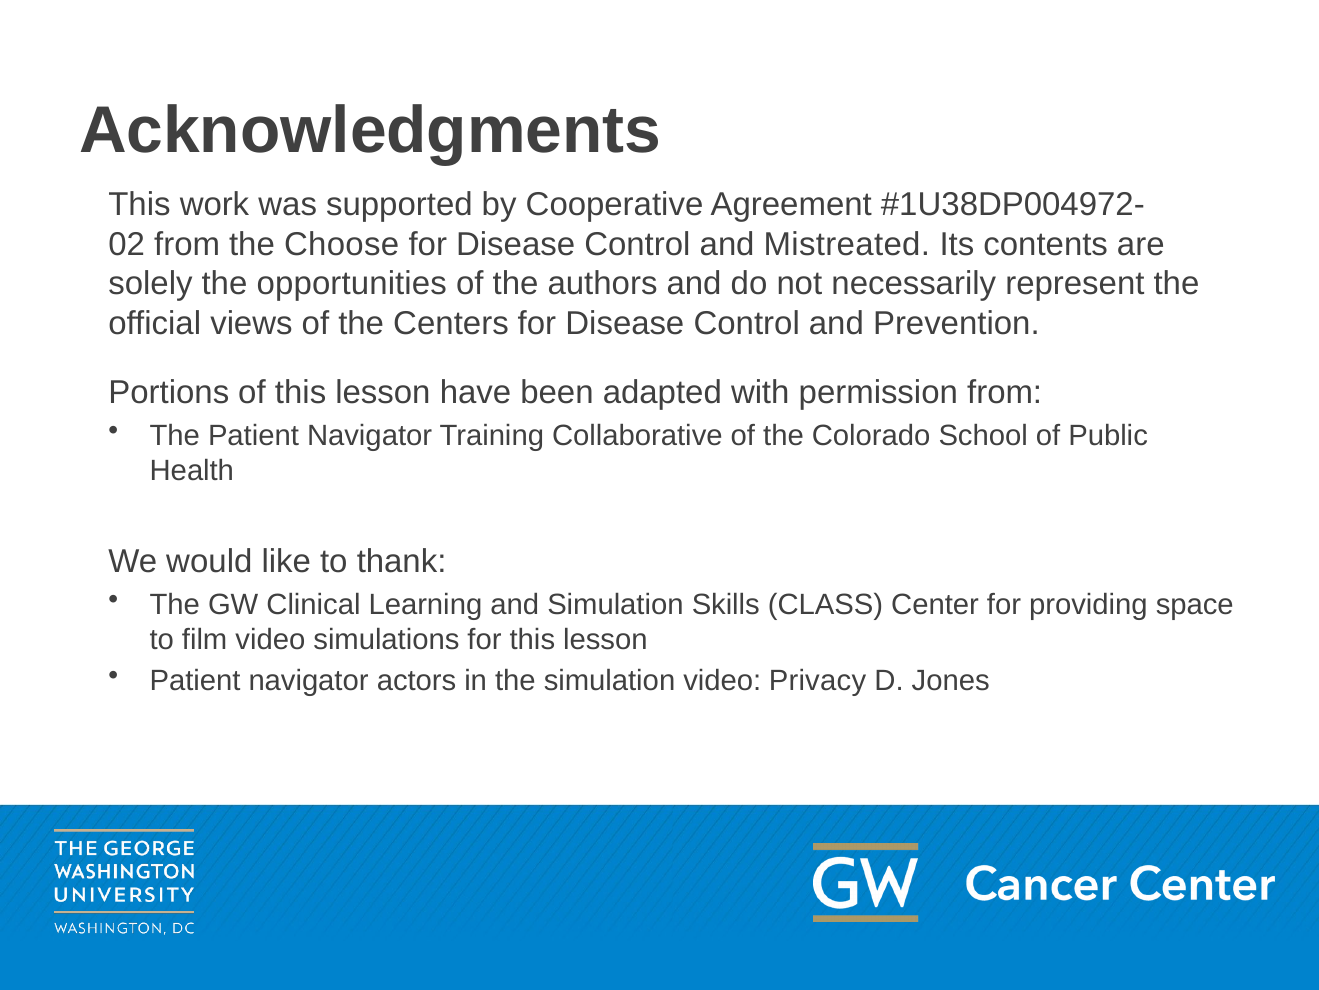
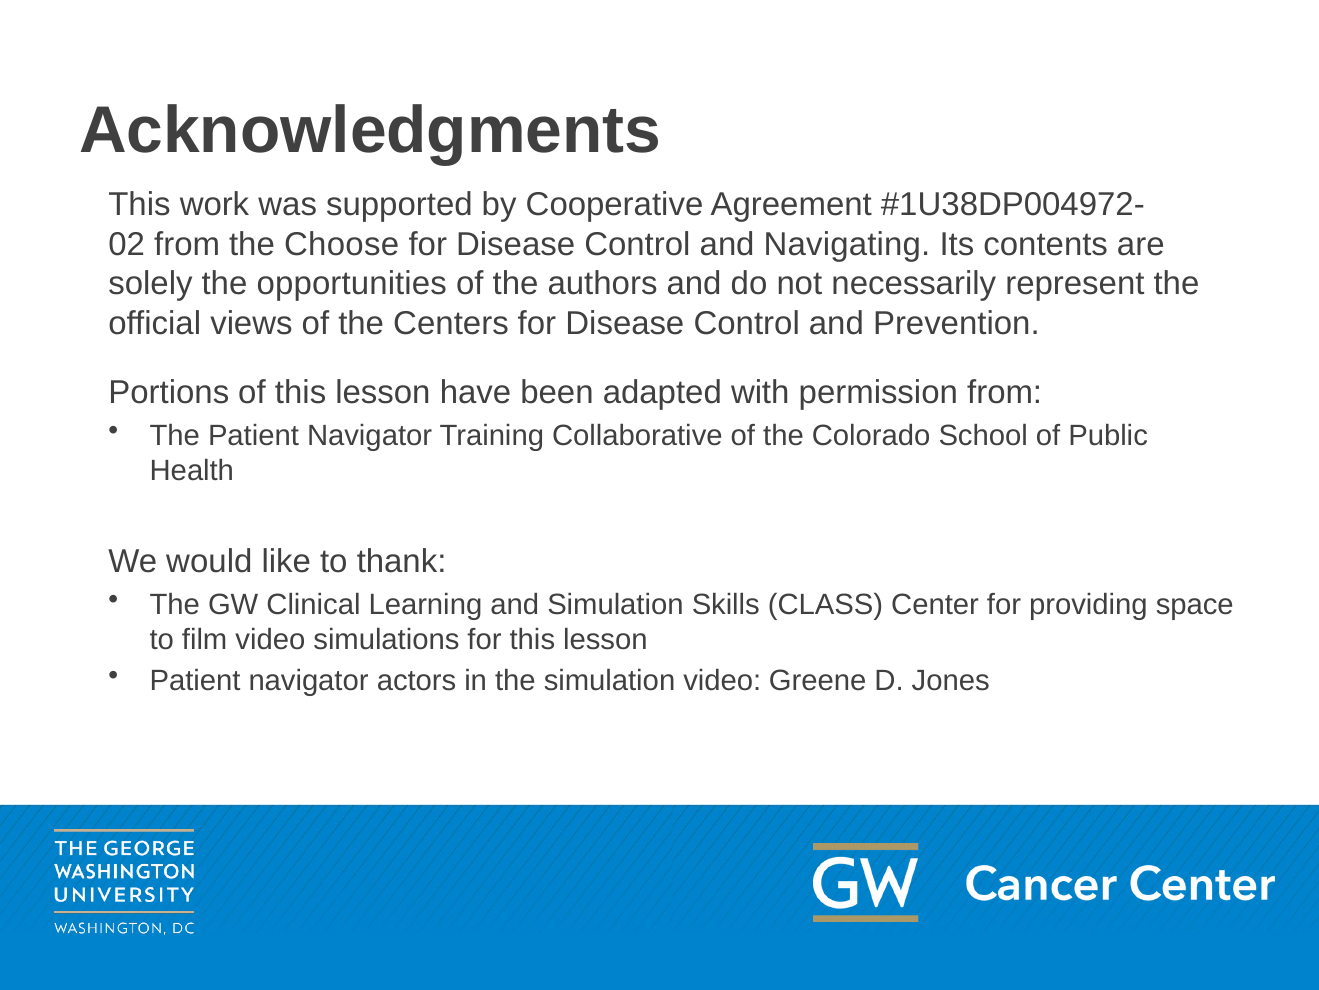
Mistreated: Mistreated -> Navigating
Privacy: Privacy -> Greene
